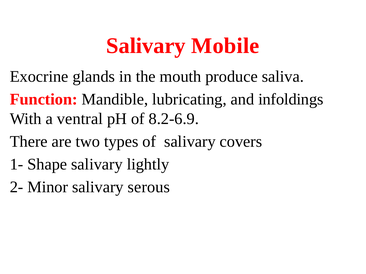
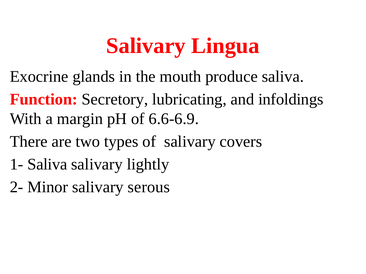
Mobile: Mobile -> Lingua
Mandible: Mandible -> Secretory
ventral: ventral -> margin
8.2-6.9: 8.2-6.9 -> 6.6-6.9
1- Shape: Shape -> Saliva
